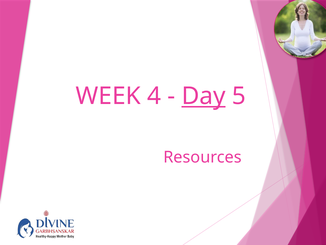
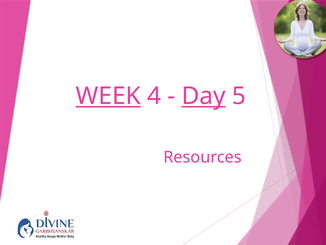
WEEK underline: none -> present
